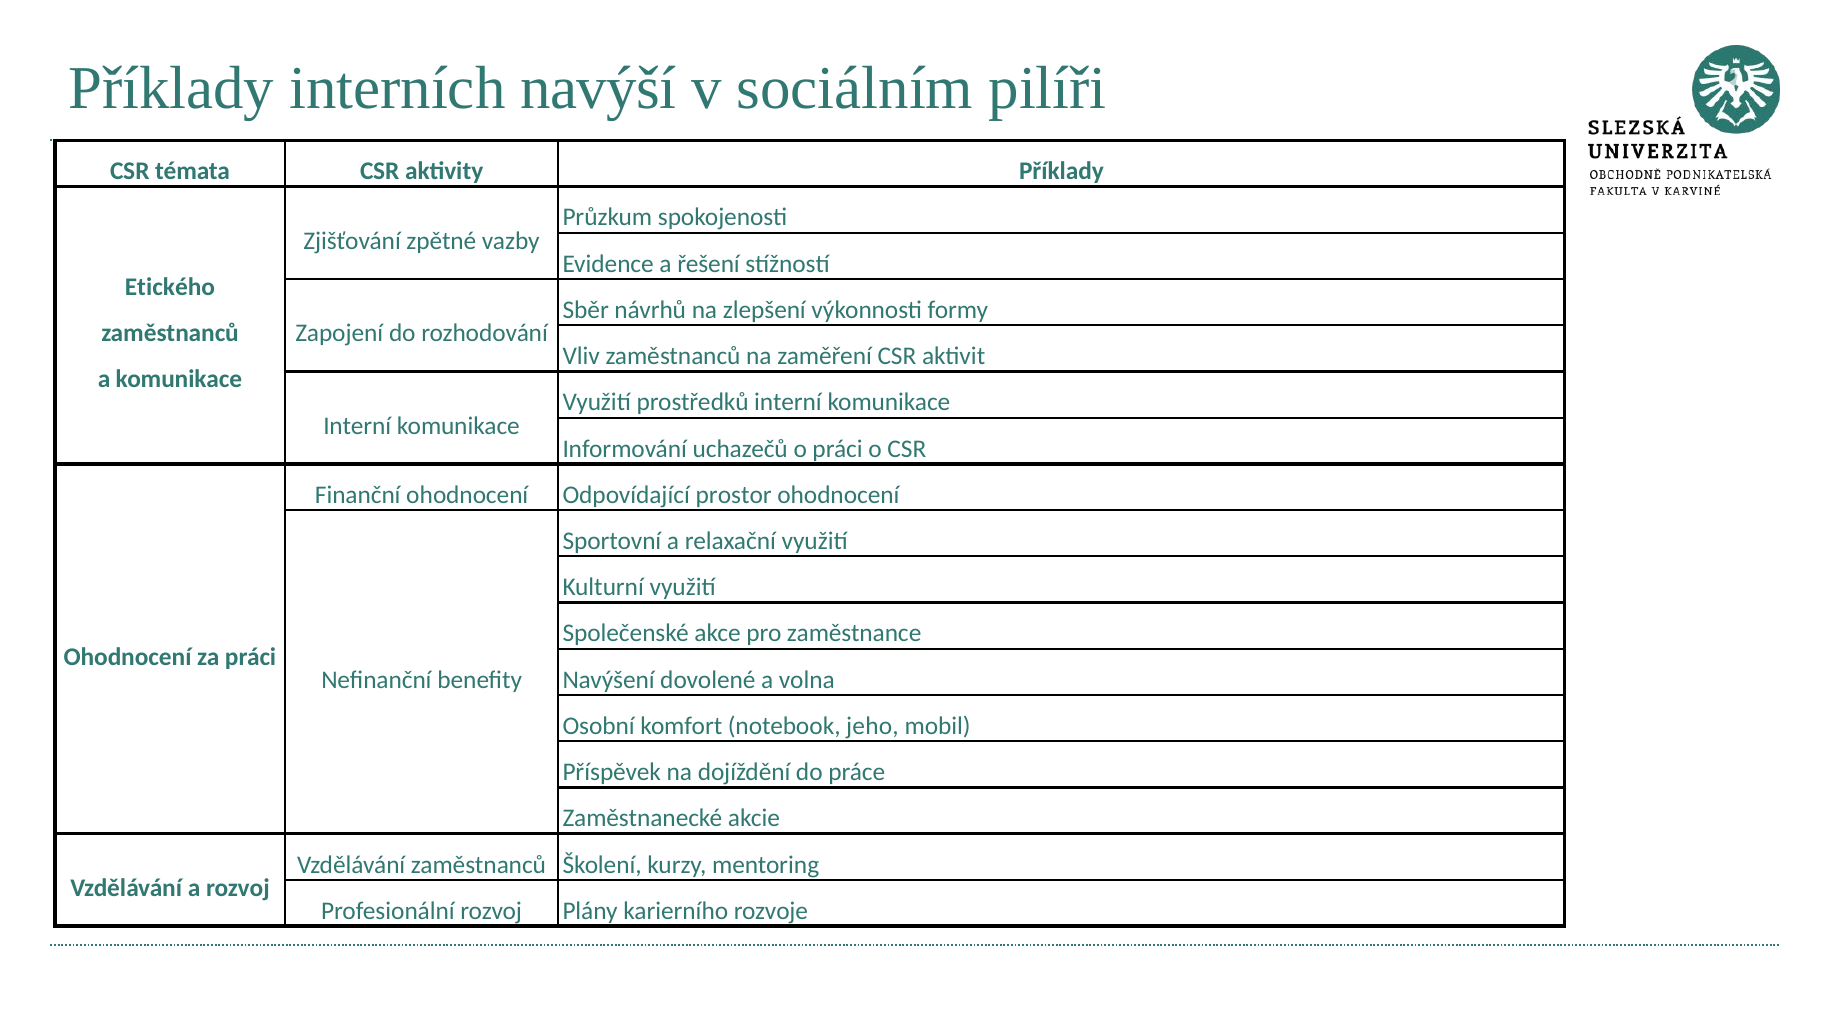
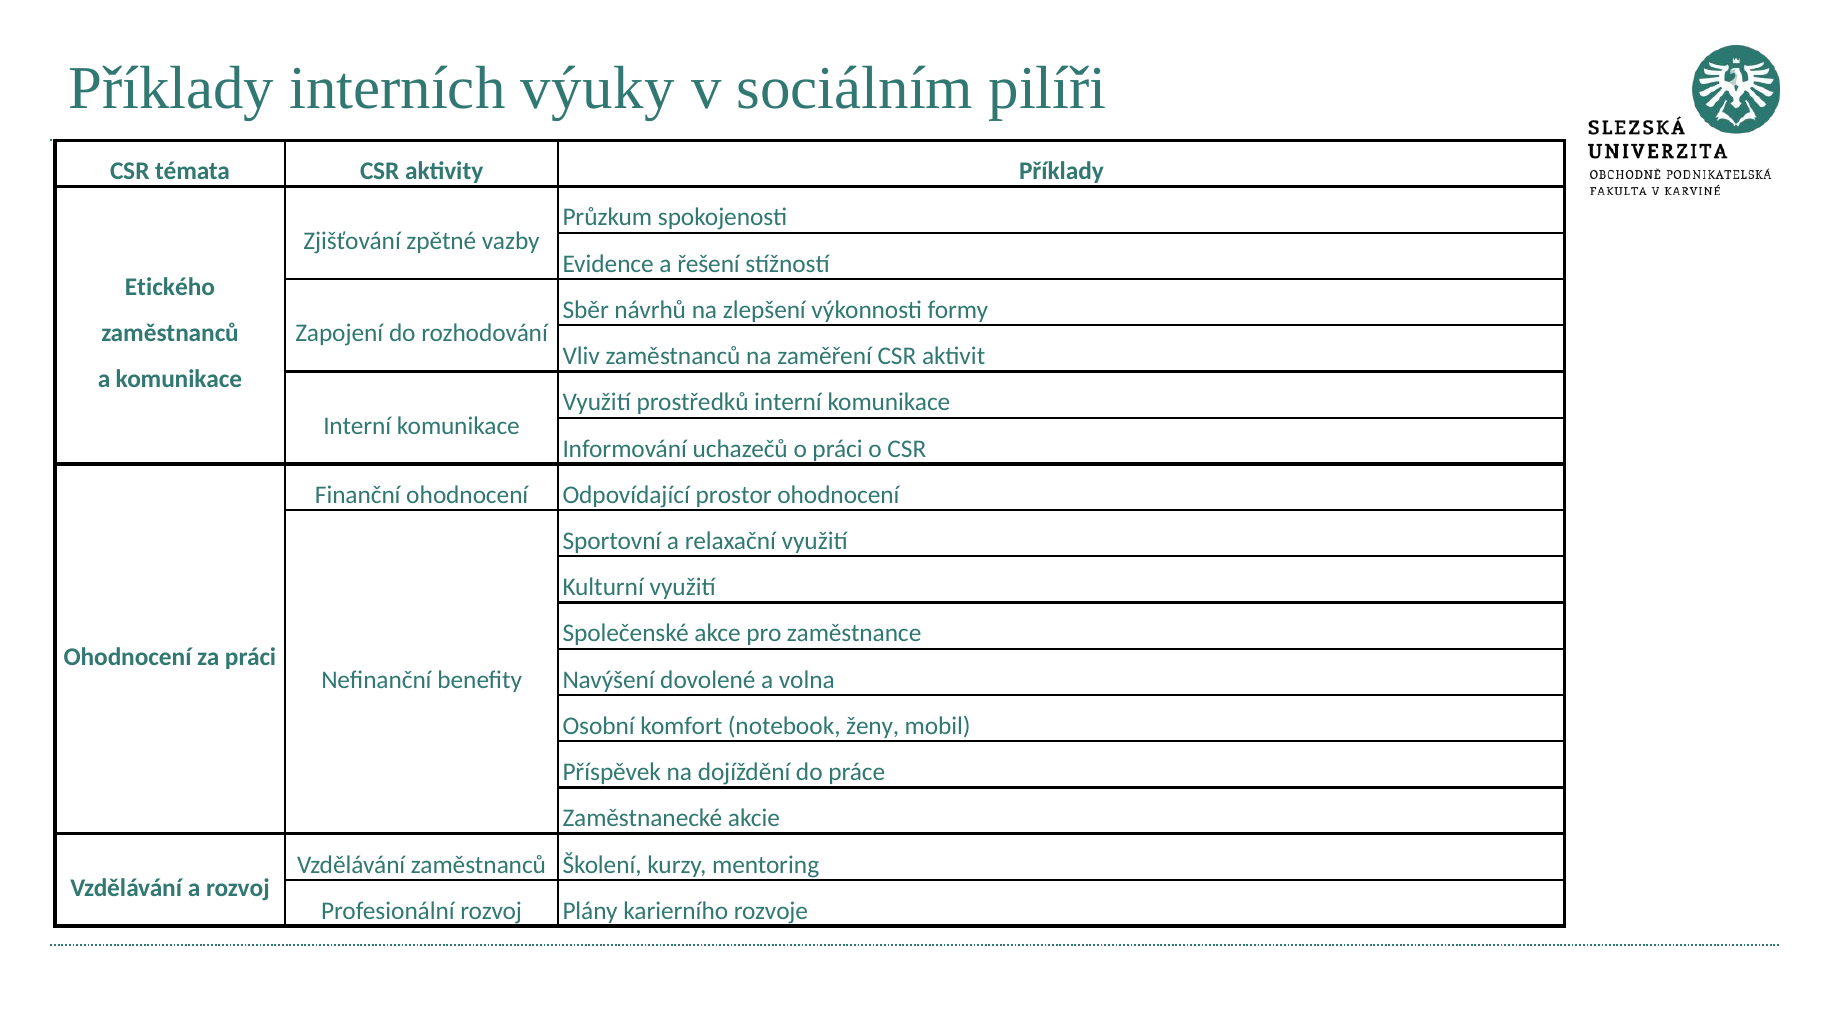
navýší: navýší -> výuky
jeho: jeho -> ženy
